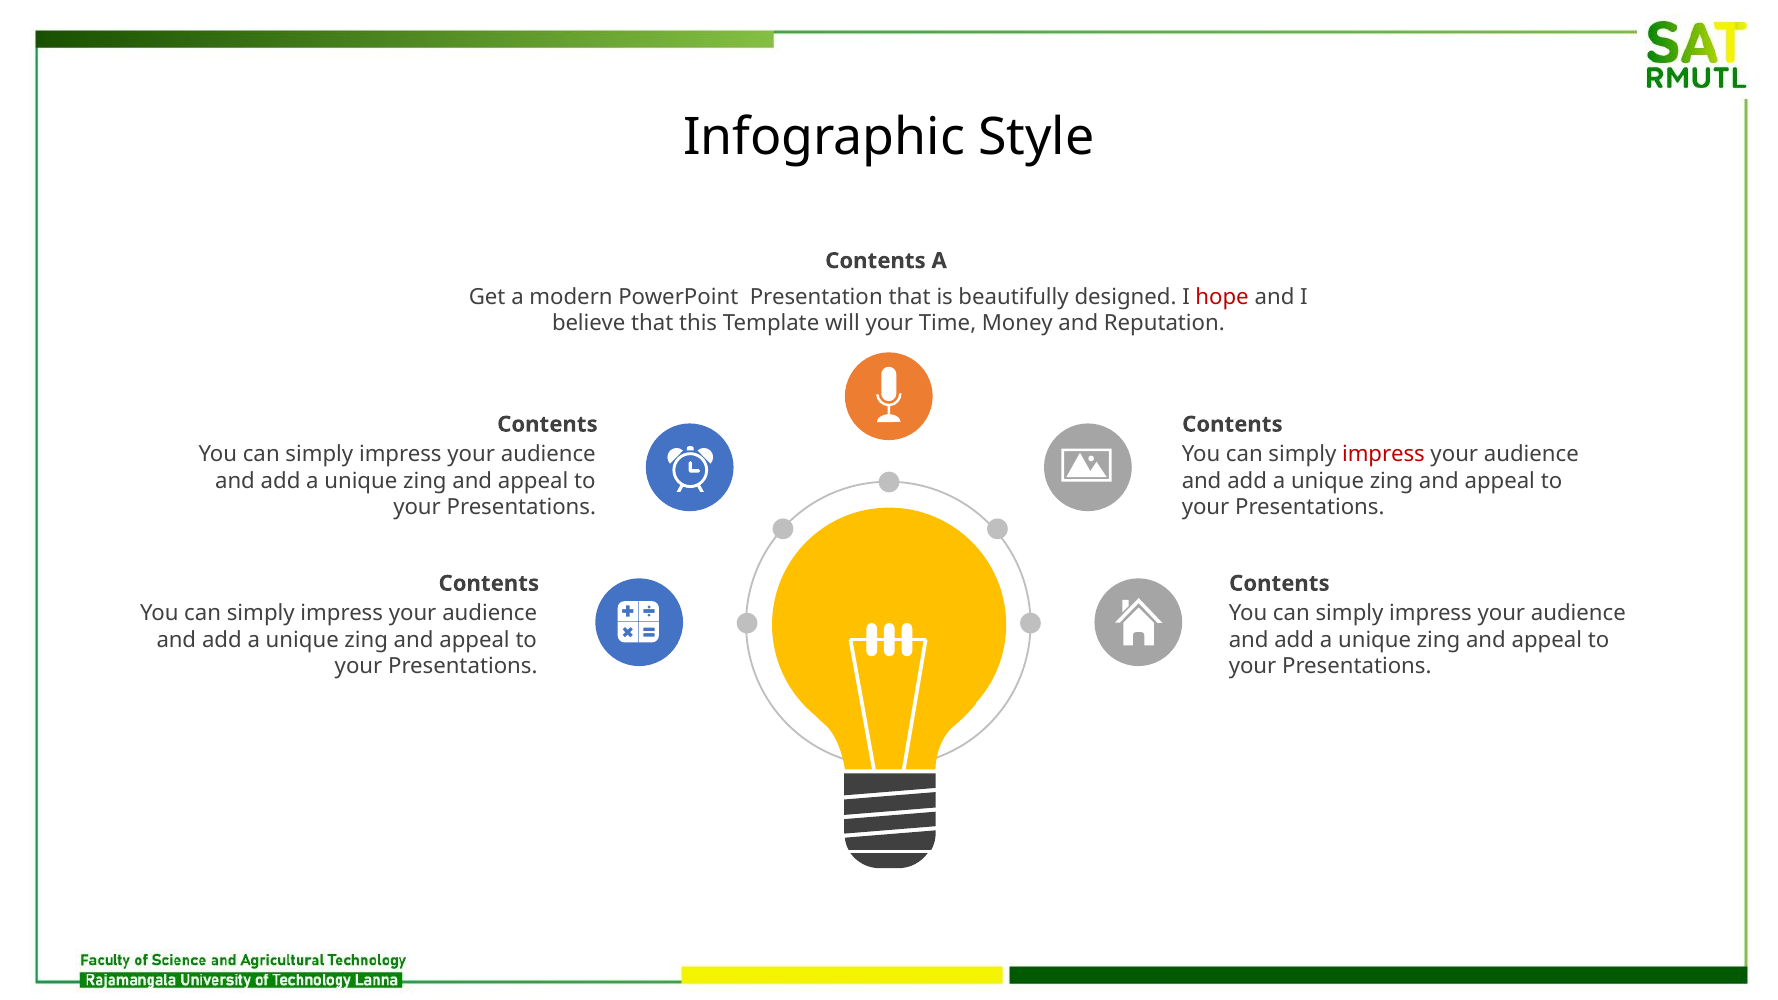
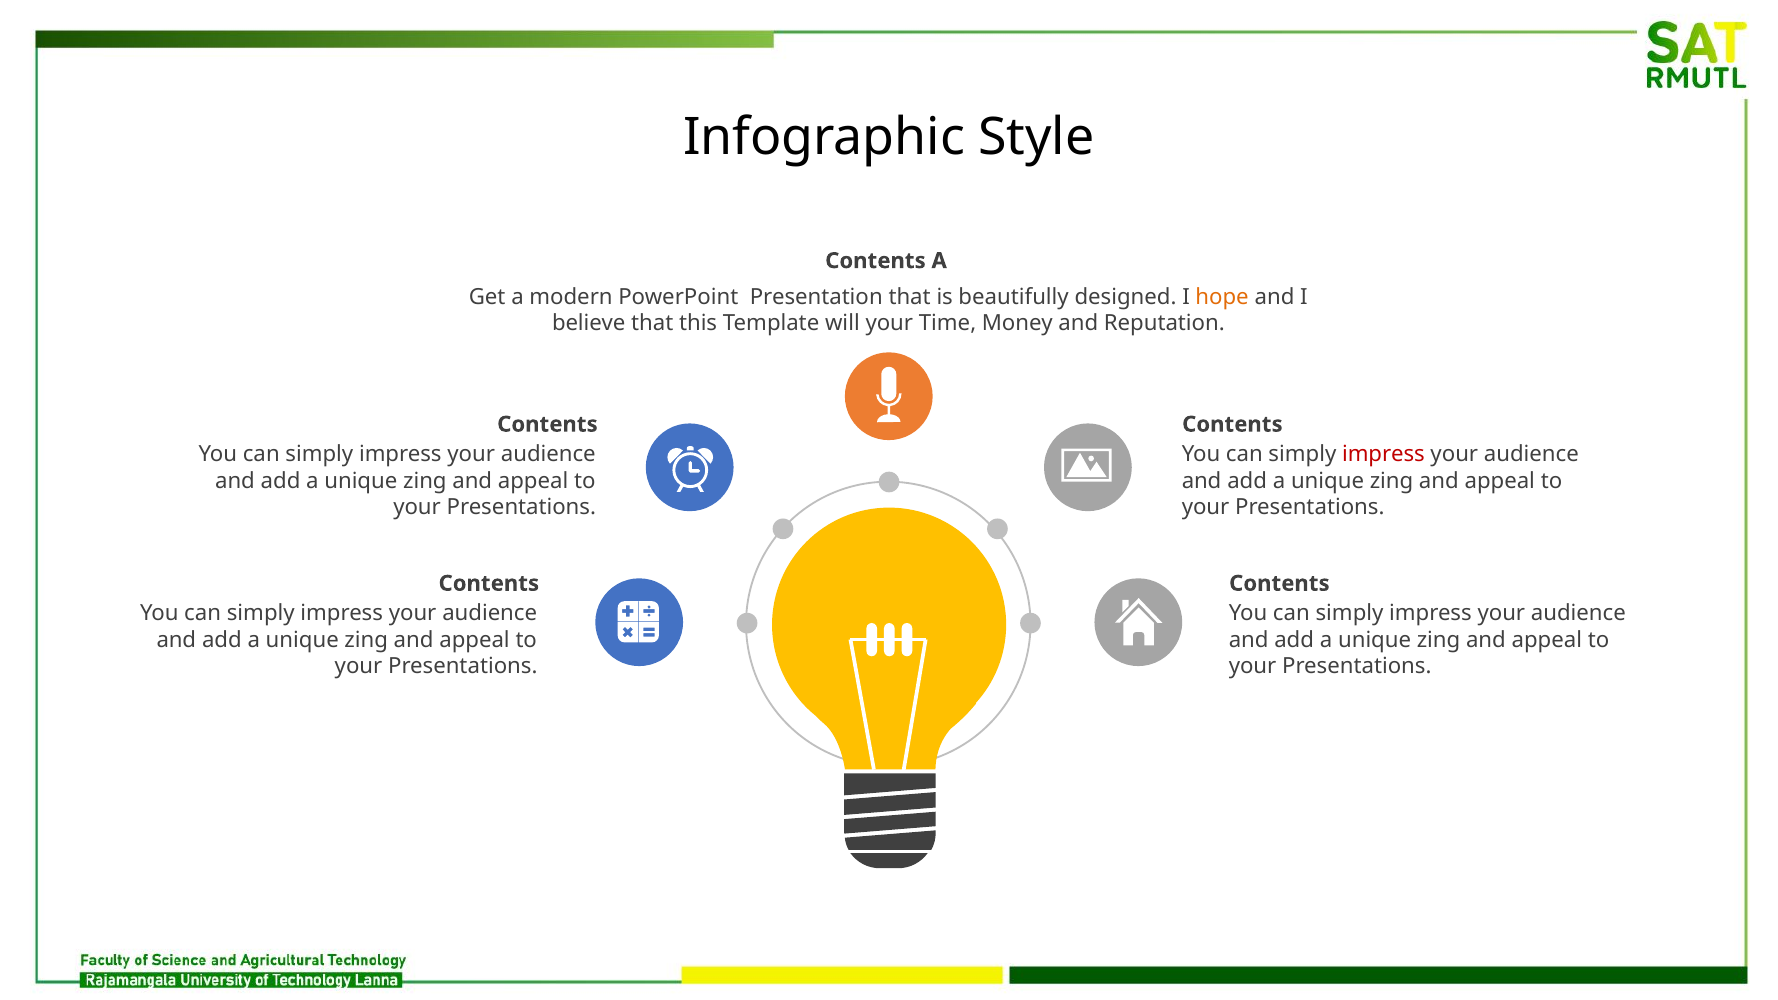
hope colour: red -> orange
